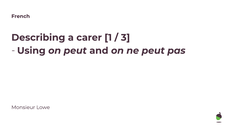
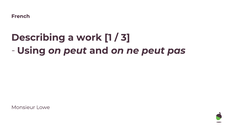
carer: carer -> work
